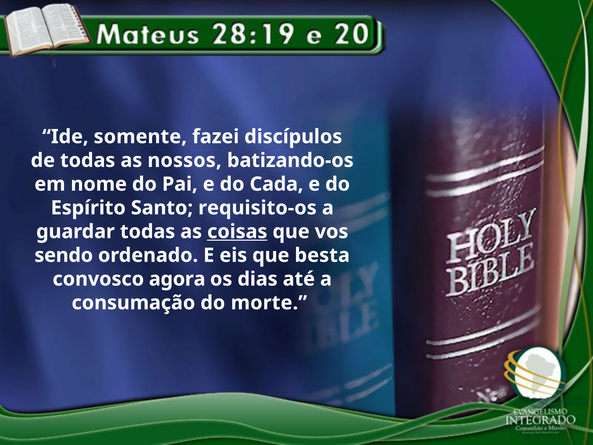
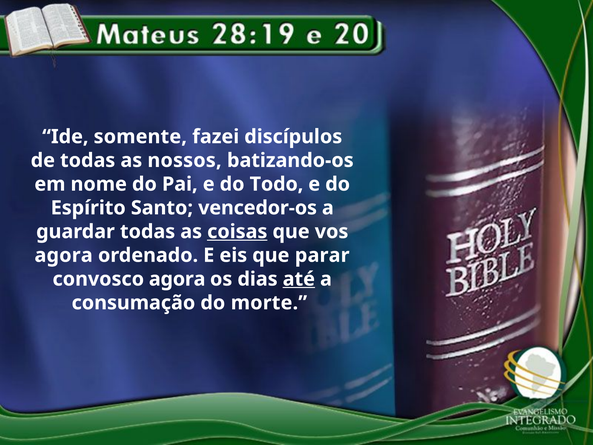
Cada: Cada -> Todo
requisito-os: requisito-os -> vencedor-os
sendo at (64, 255): sendo -> agora
besta: besta -> parar
até underline: none -> present
